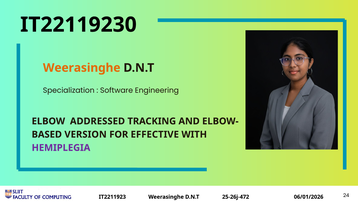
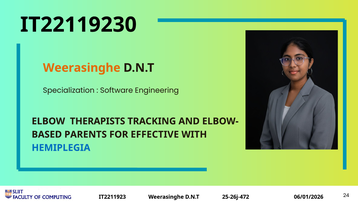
ADDRESSED: ADDRESSED -> THERAPISTS
VERSION: VERSION -> PARENTS
HEMIPLEGIA colour: purple -> blue
